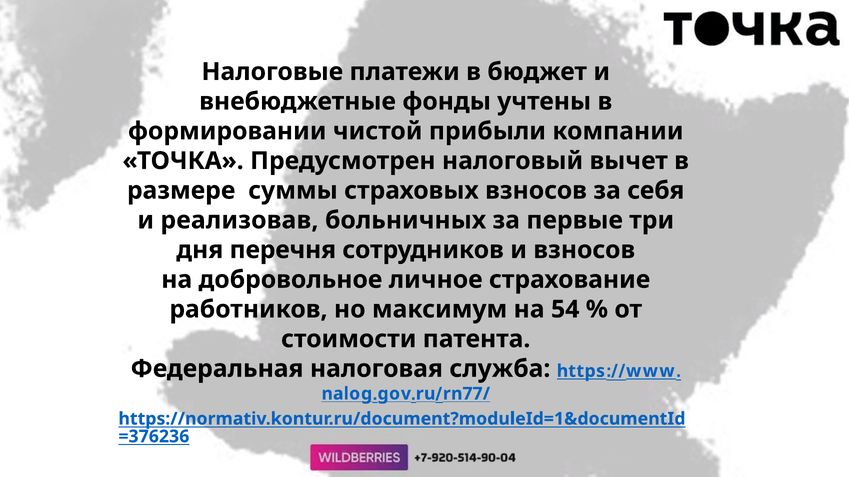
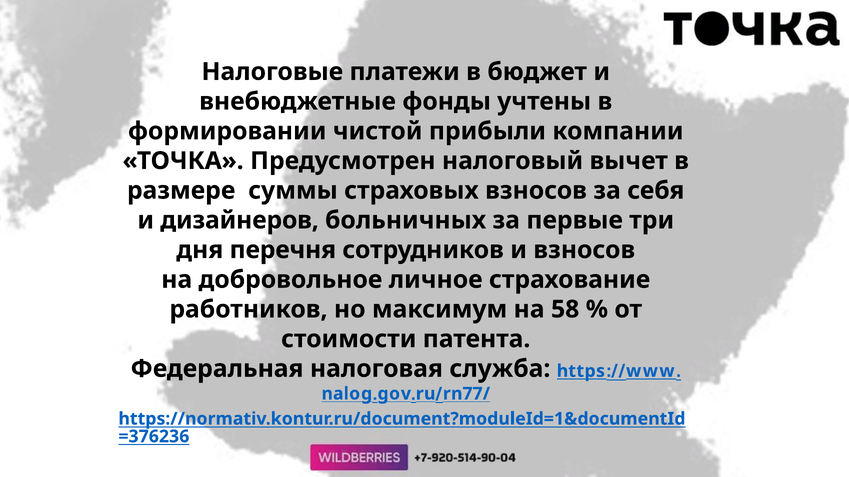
реализовав: реализовав -> дизайнеров
54: 54 -> 58
